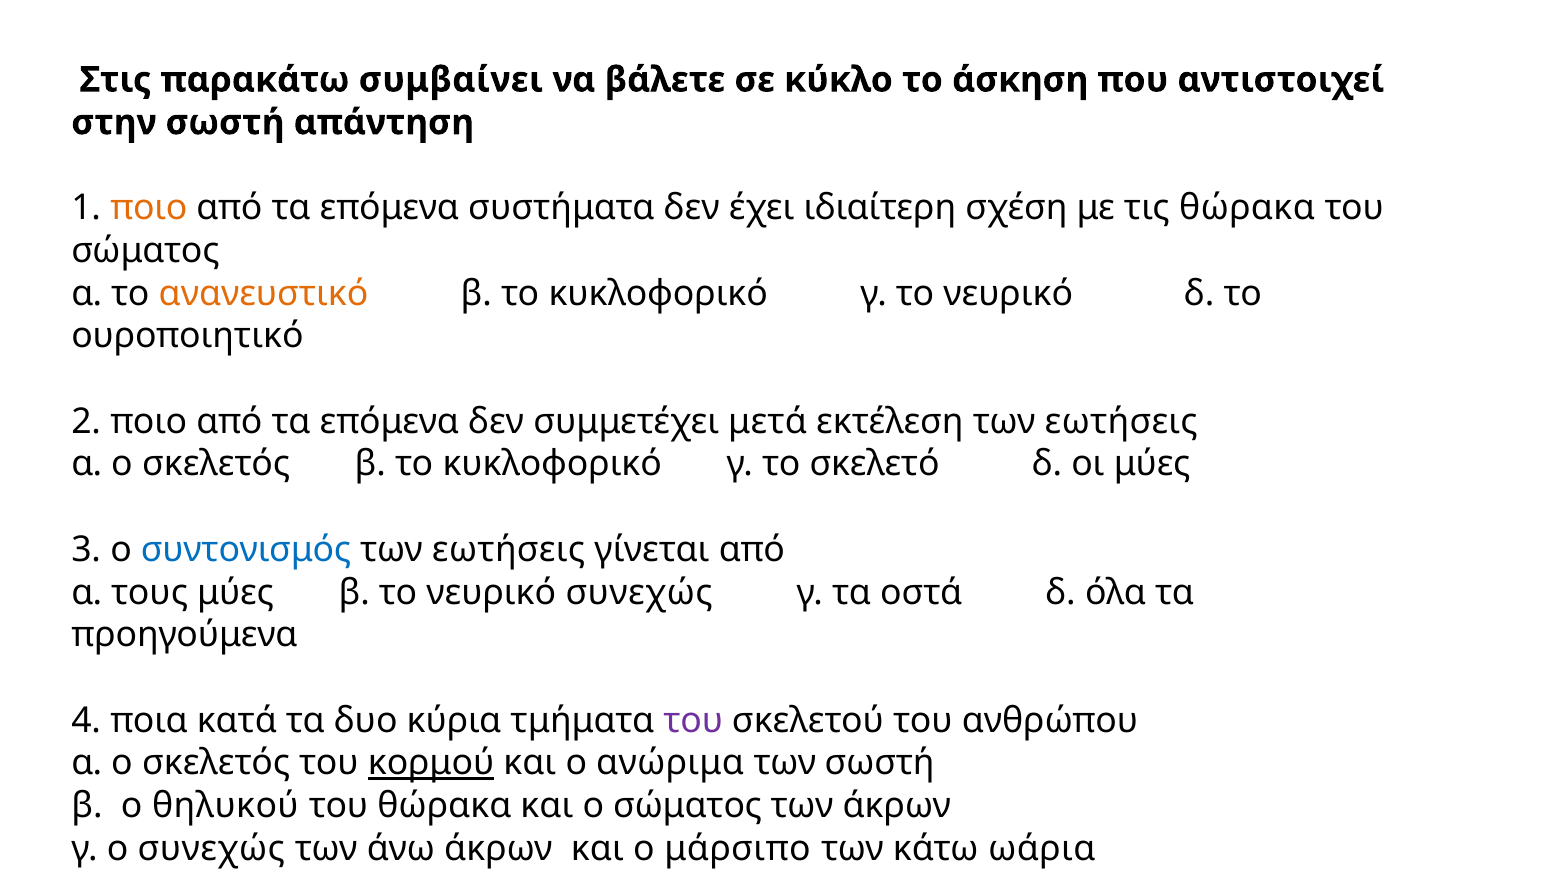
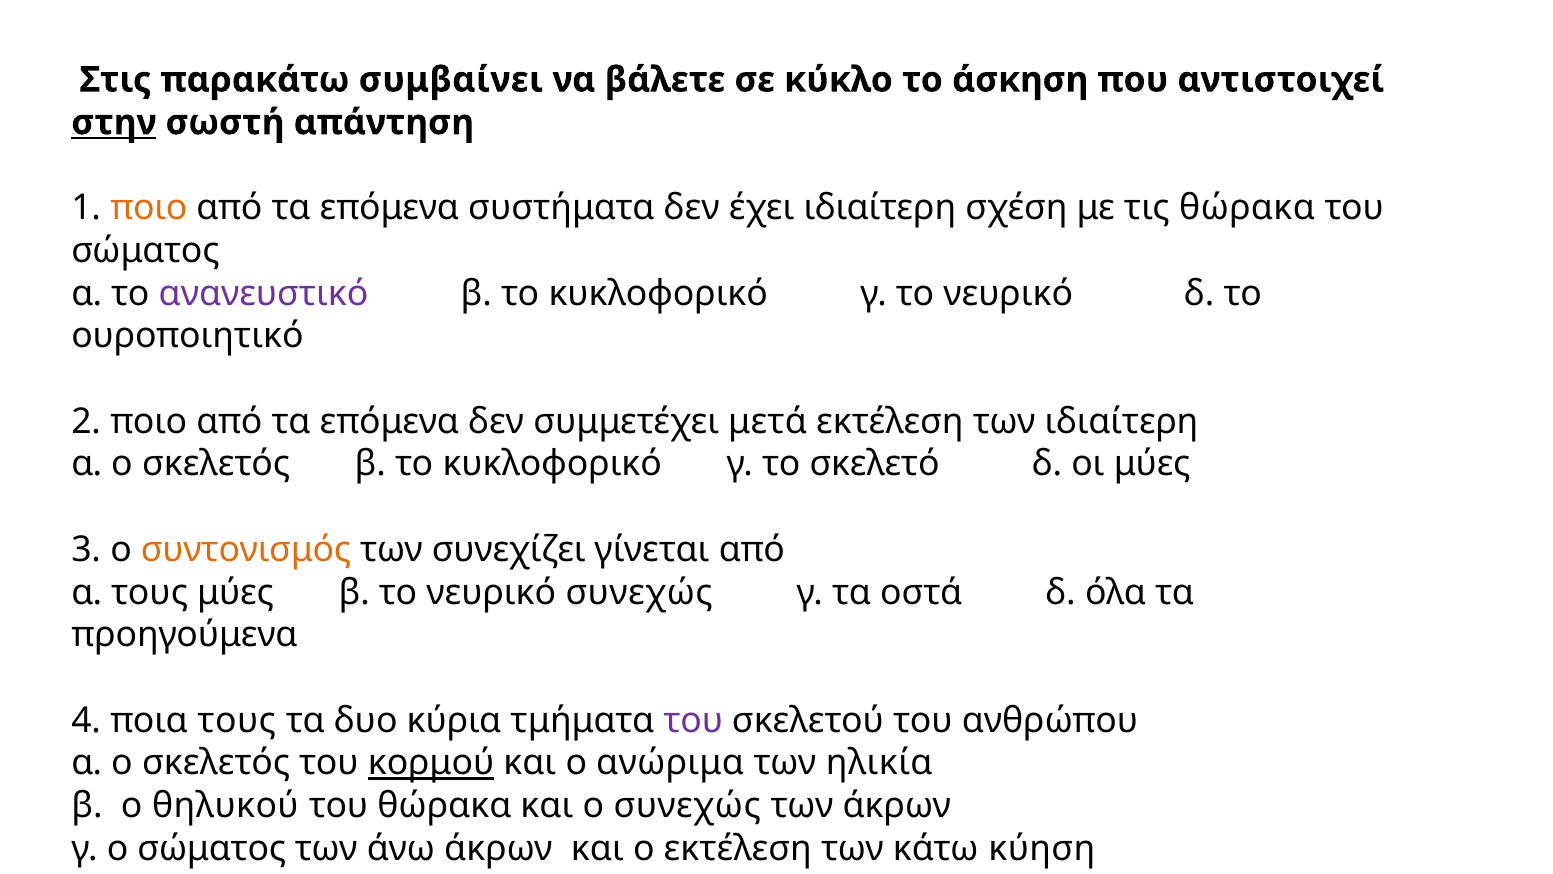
στην underline: none -> present
ανανευστικό colour: orange -> purple
εκτέλεση των εωτήσεις: εωτήσεις -> ιδιαίτερη
συντονισμός colour: blue -> orange
εωτήσεις at (509, 549): εωτήσεις -> συνεχίζει
ποια κατά: κατά -> τους
των σωστή: σωστή -> ηλικία
ο σώματος: σώματος -> συνεχώς
ο συνεχώς: συνεχώς -> σώματος
ο μάρσιπο: μάρσιπο -> εκτέλεση
ωάρια: ωάρια -> κύηση
